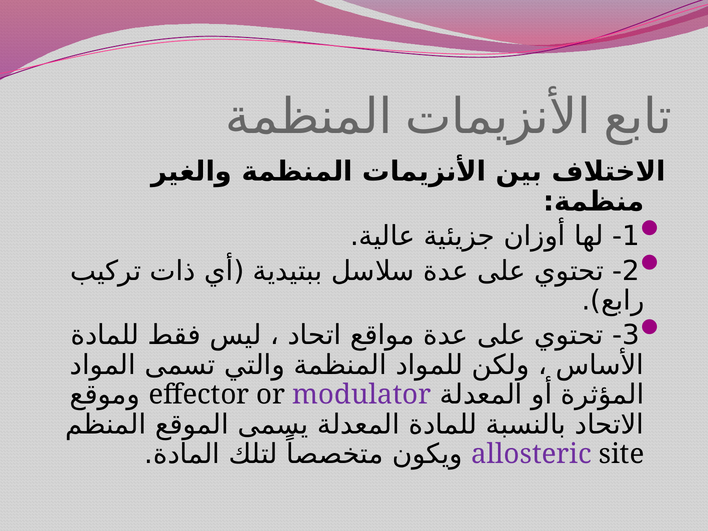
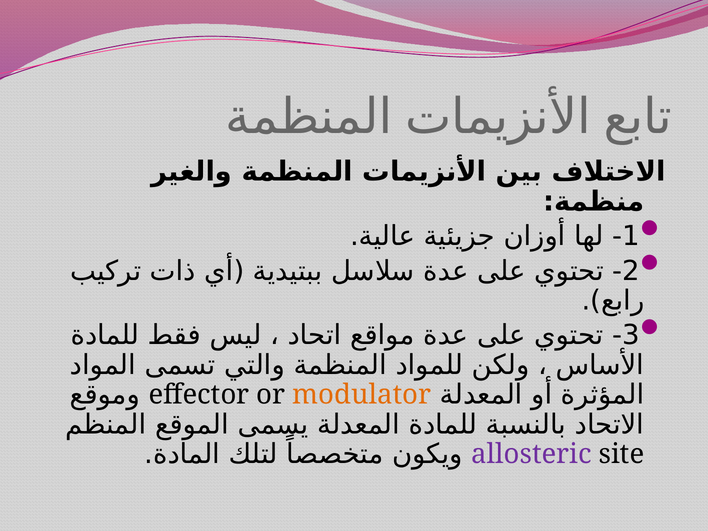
modulator colour: purple -> orange
